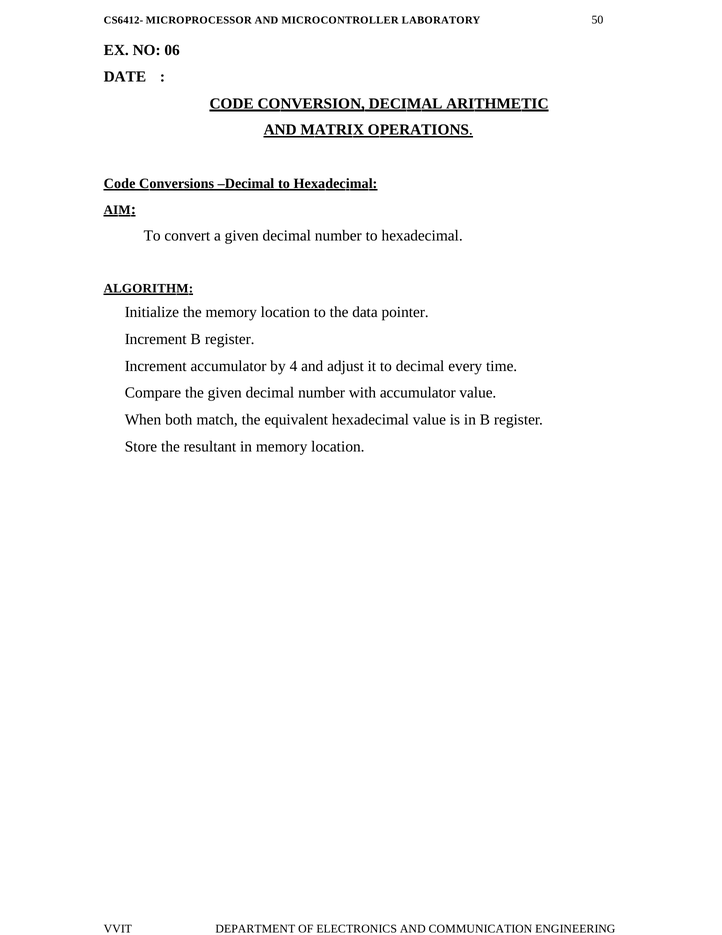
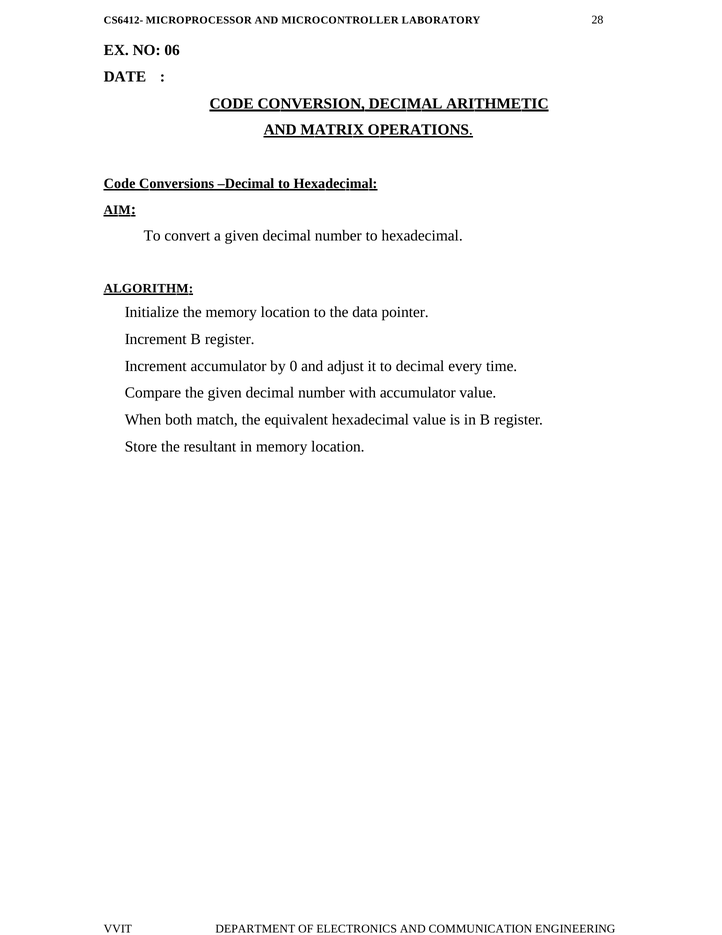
50: 50 -> 28
4: 4 -> 0
